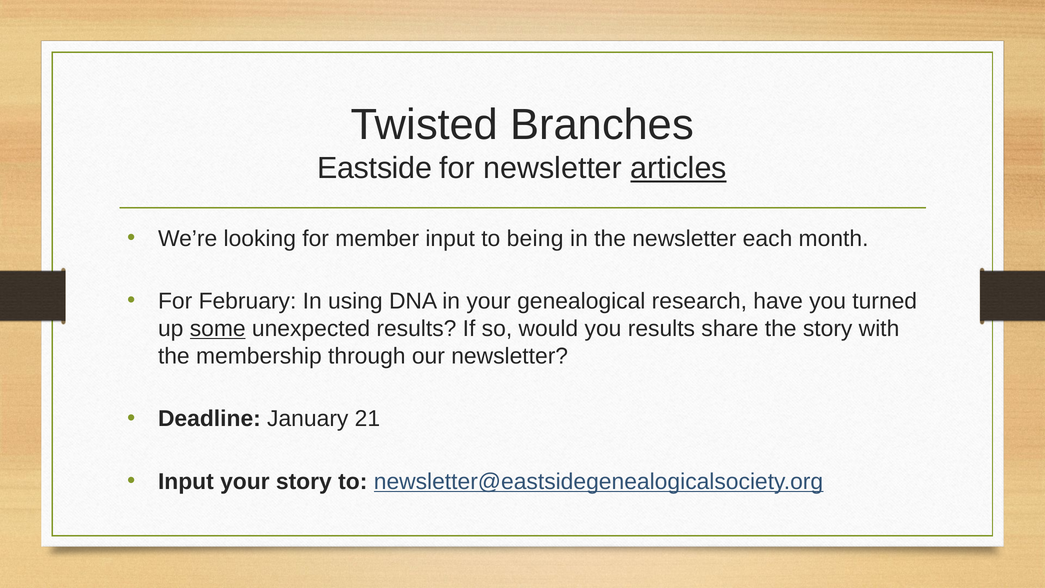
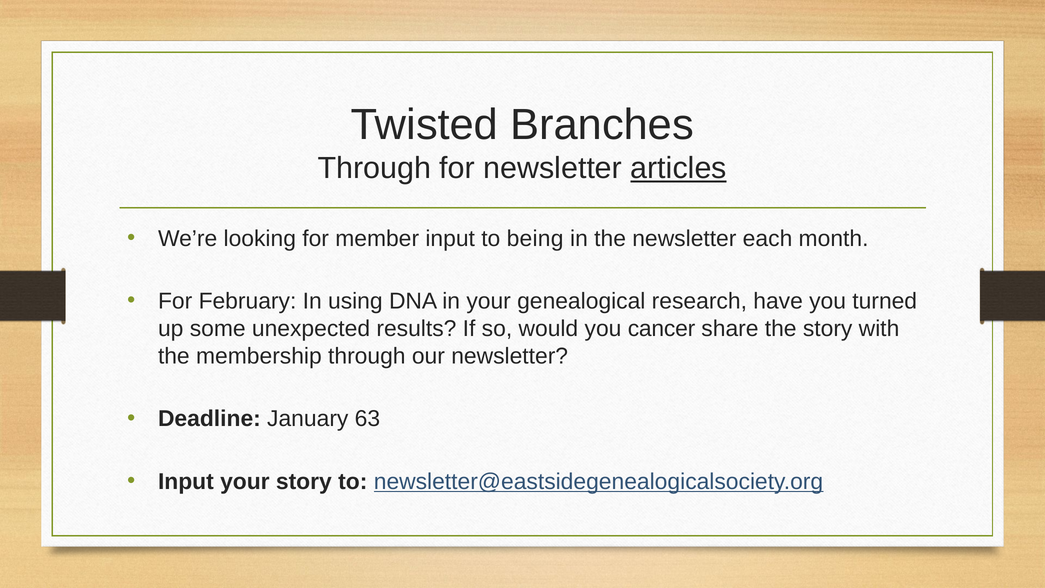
Eastside at (375, 168): Eastside -> Through
some underline: present -> none
you results: results -> cancer
21: 21 -> 63
